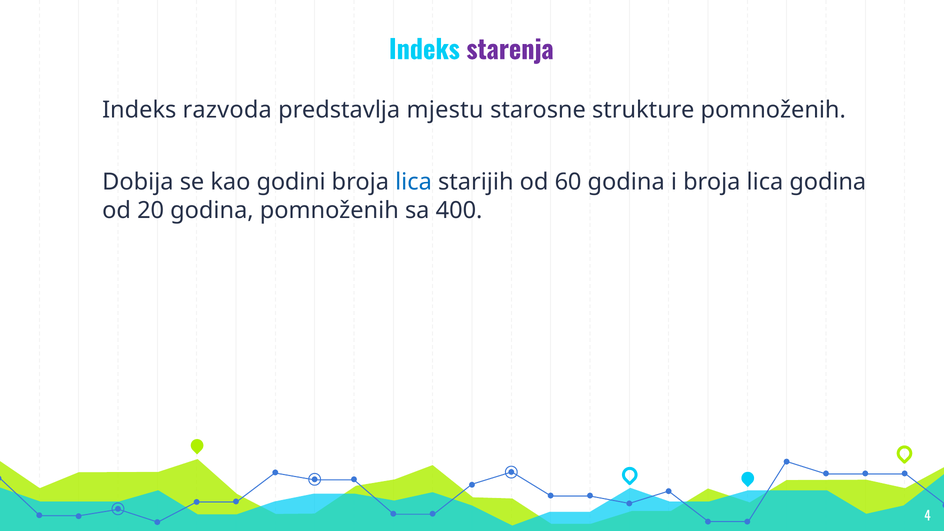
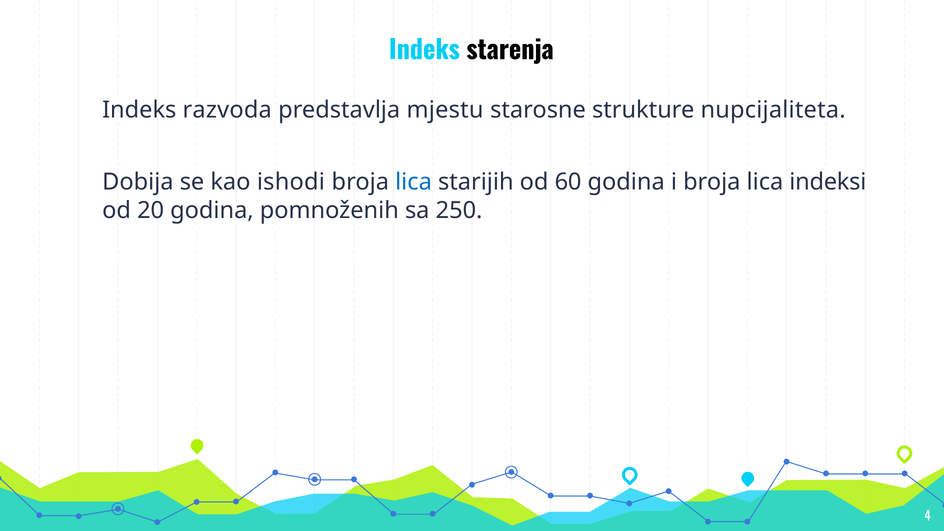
starenja colour: purple -> black
strukture pomnoženih: pomnoženih -> nupcijaliteta
godini: godini -> ishodi
lica godina: godina -> indeksi
400: 400 -> 250
